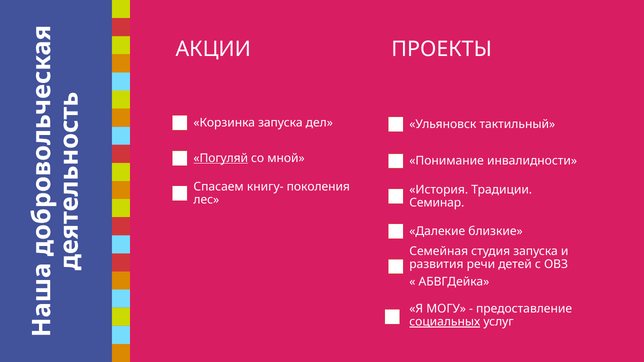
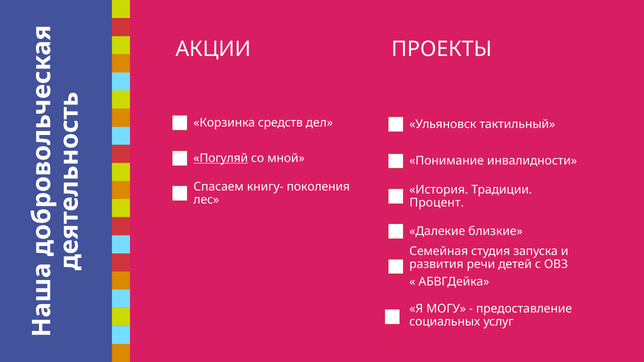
Корзинка запуска: запуска -> средств
Семинар: Семинар -> Процент
социальных underline: present -> none
